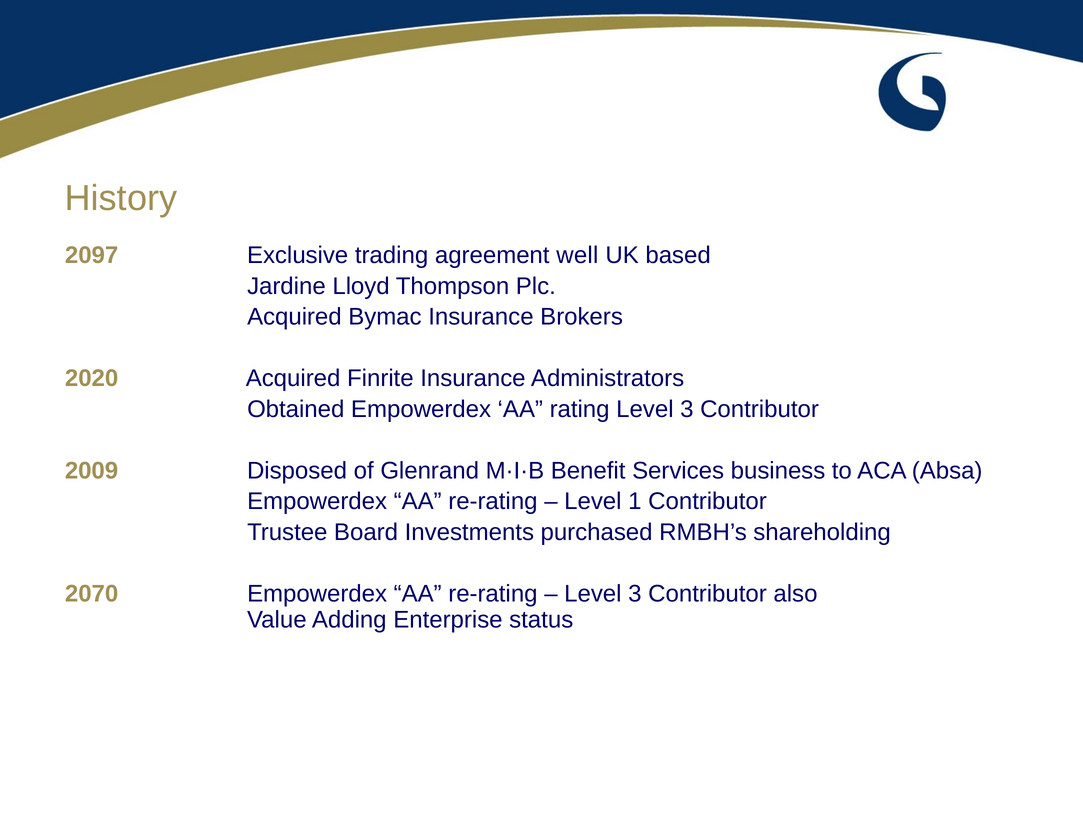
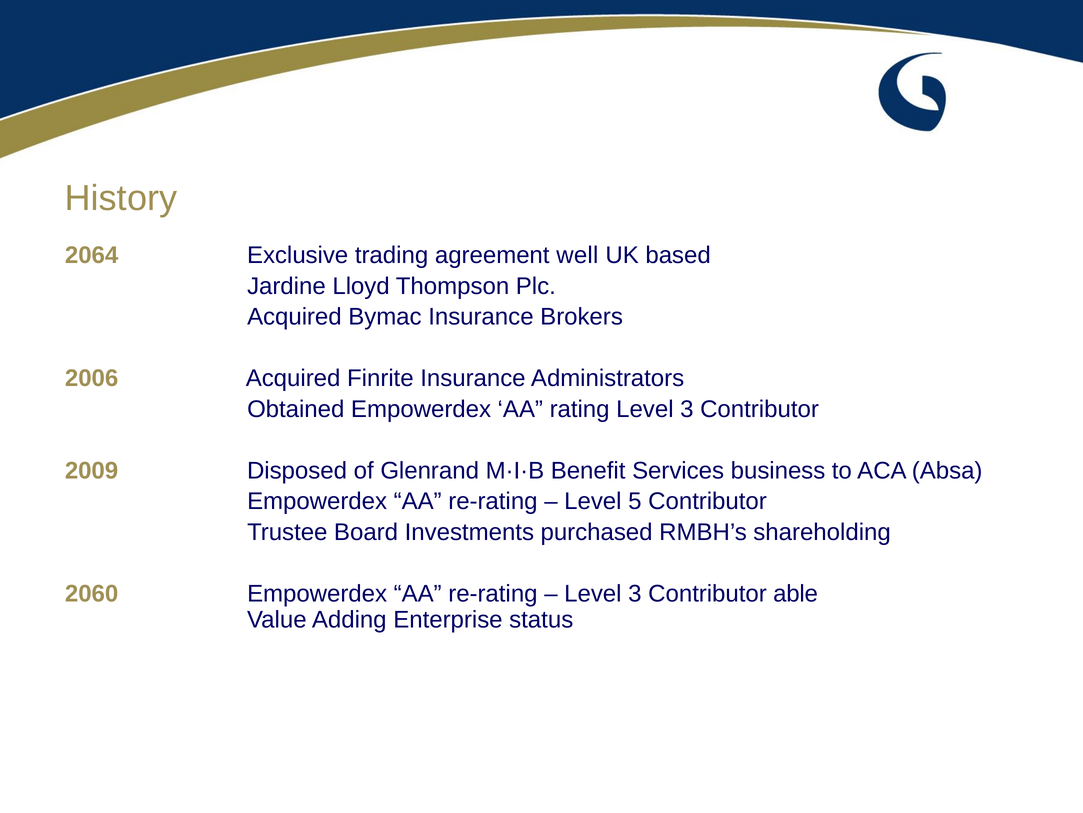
2097: 2097 -> 2064
2020: 2020 -> 2006
1: 1 -> 5
2070: 2070 -> 2060
also: also -> able
